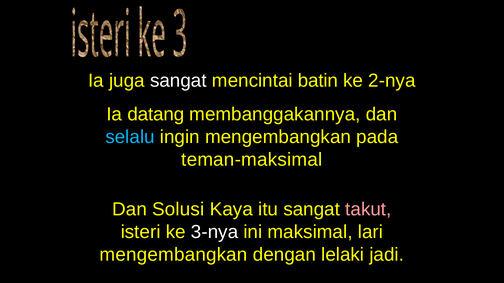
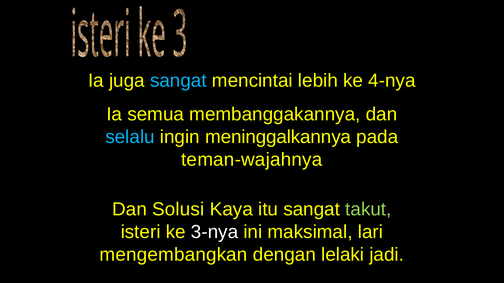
sangat at (178, 81) colour: white -> light blue
batin: batin -> lebih
2-nya: 2-nya -> 4-nya
datang: datang -> semua
ingin mengembangkan: mengembangkan -> meninggalkannya
teman-maksimal: teman-maksimal -> teman-wajahnya
takut colour: pink -> light green
